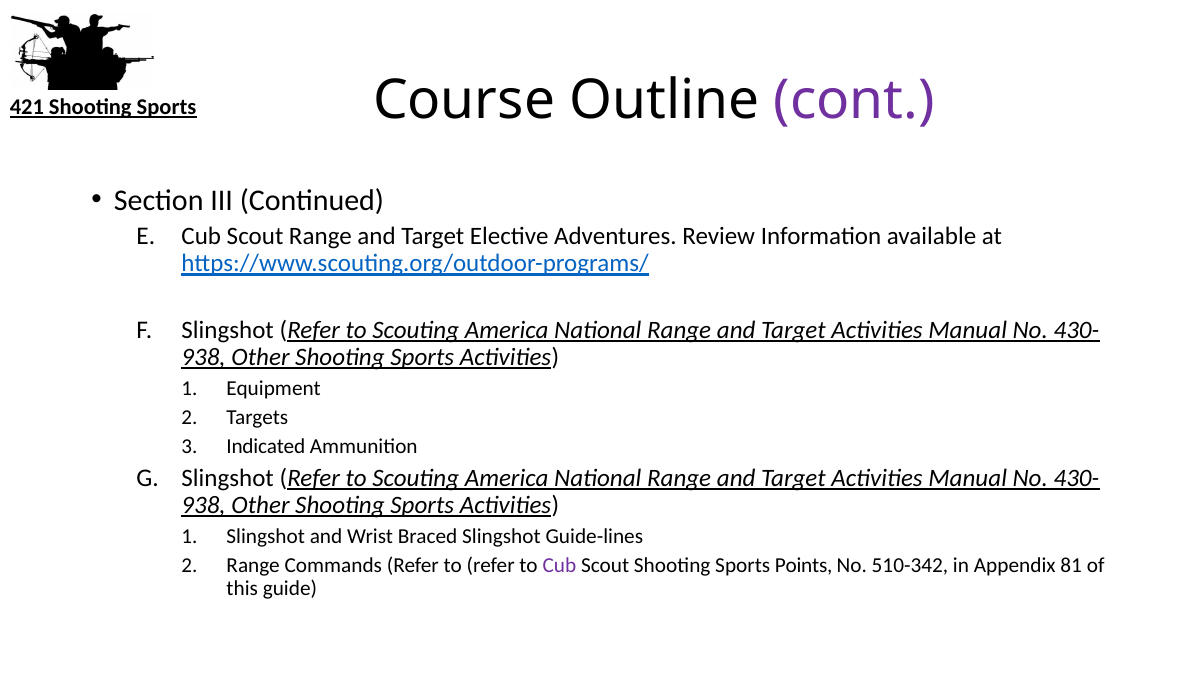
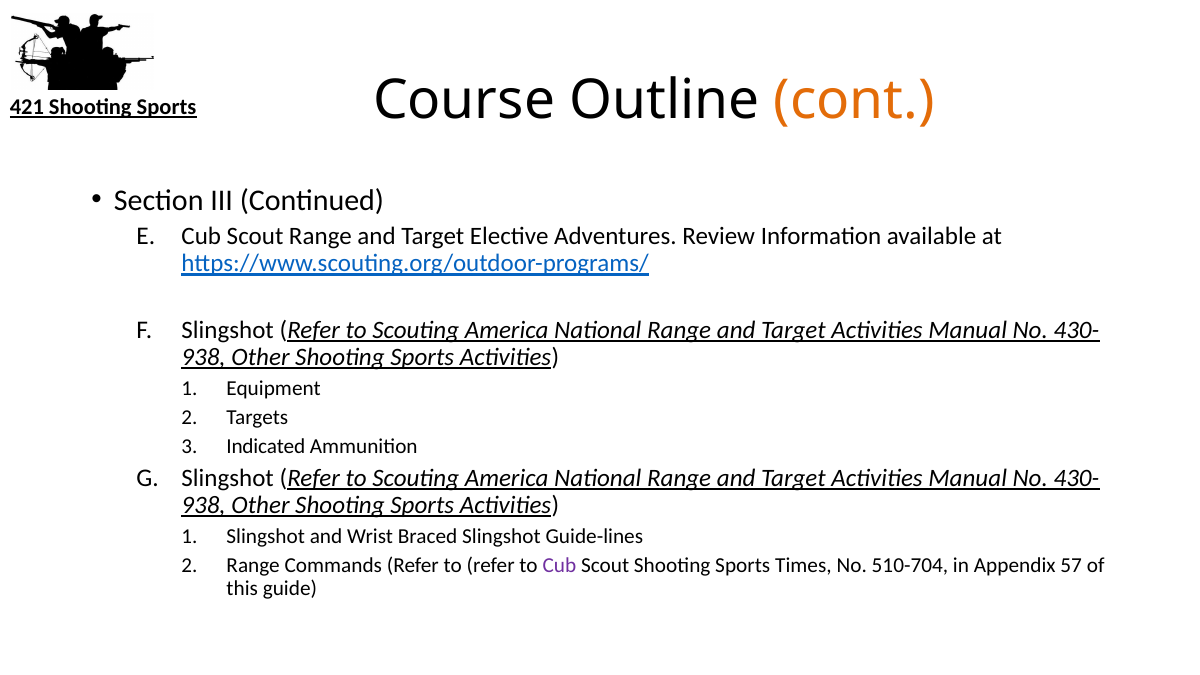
cont colour: purple -> orange
Points: Points -> Times
510-342: 510-342 -> 510-704
81: 81 -> 57
